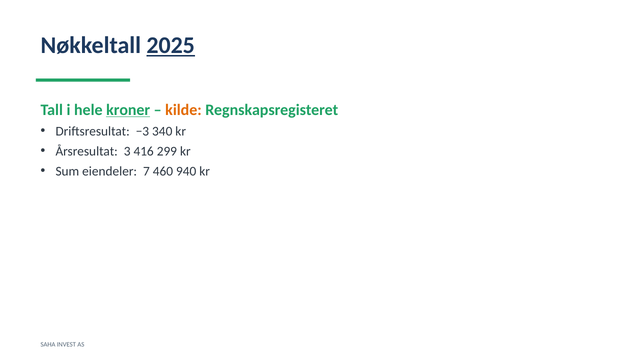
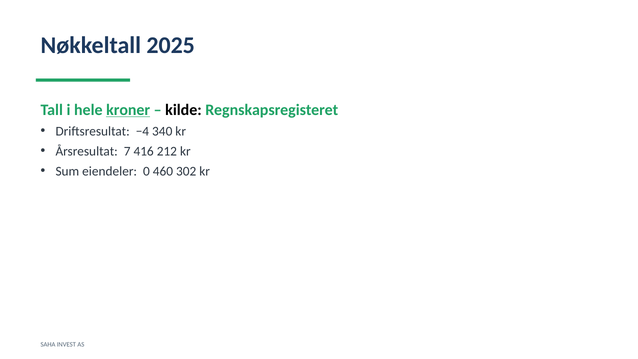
2025 underline: present -> none
kilde colour: orange -> black
−3: −3 -> −4
3: 3 -> 7
299: 299 -> 212
7: 7 -> 0
940: 940 -> 302
